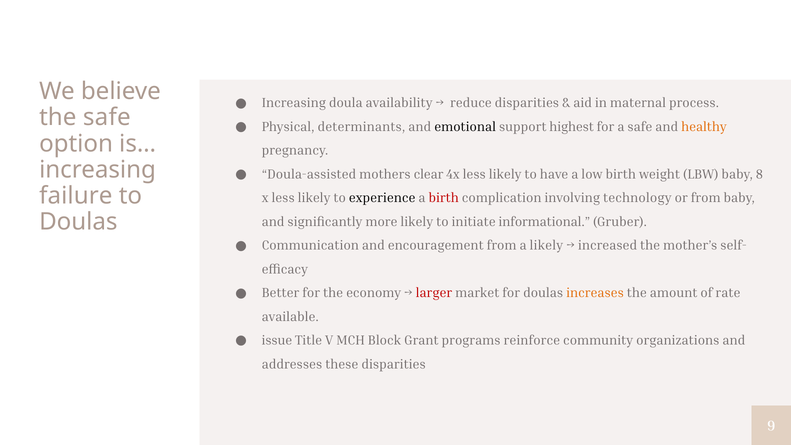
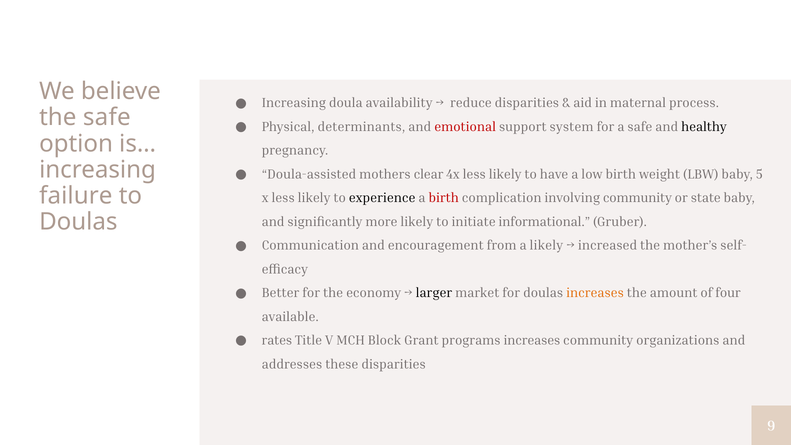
emotional colour: black -> red
highest: highest -> system
healthy colour: orange -> black
8: 8 -> 5
involving technology: technology -> community
or from: from -> state
larger colour: red -> black
rate: rate -> four
issue: issue -> rates
programs reinforce: reinforce -> increases
